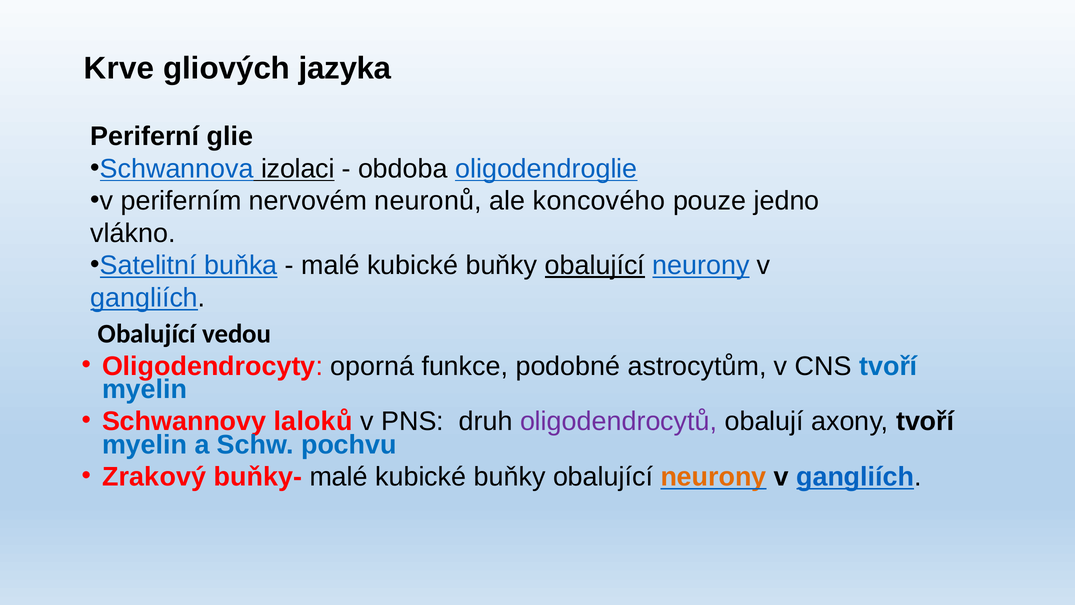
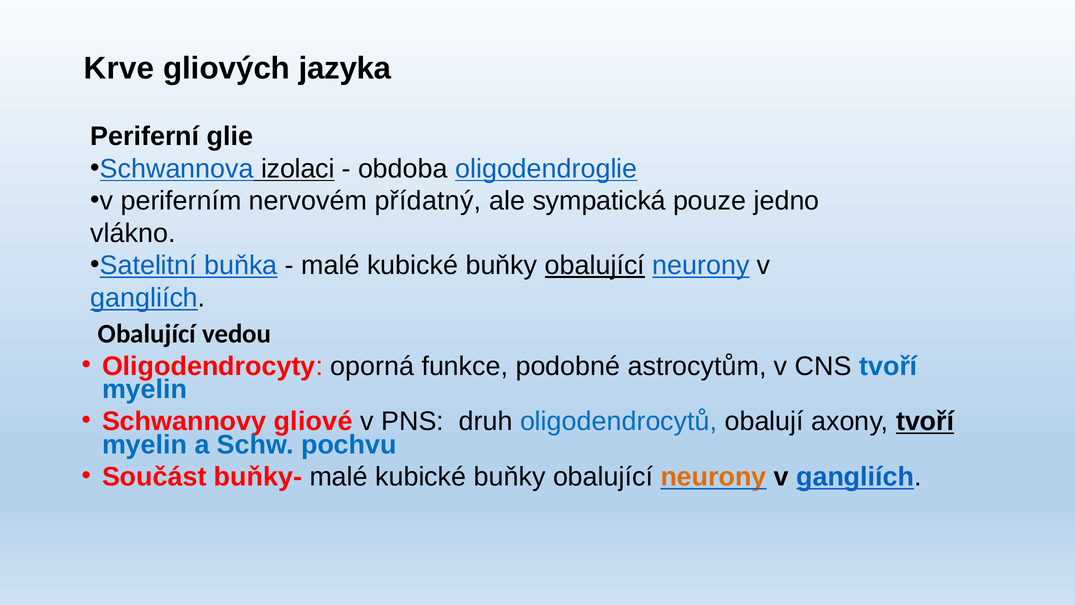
neuronů: neuronů -> přídatný
koncového: koncového -> sympatická
laloků: laloků -> gliové
oligodendrocytů colour: purple -> blue
tvoří at (925, 421) underline: none -> present
Zrakový: Zrakový -> Součást
